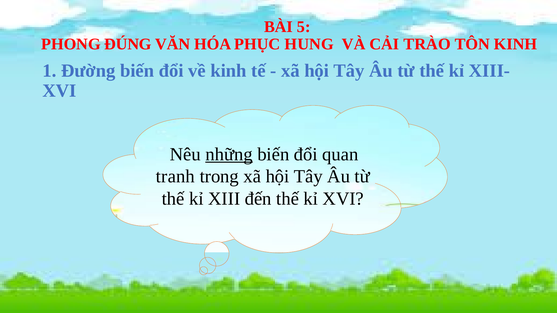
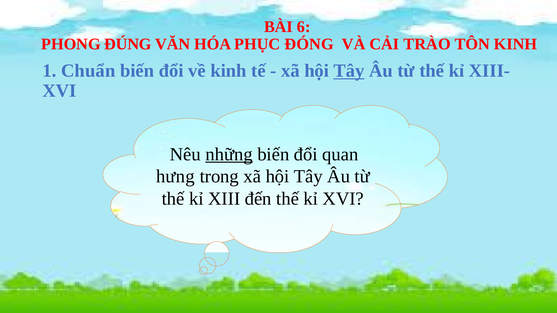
5: 5 -> 6
HUNG: HUNG -> ĐÓNG
Đường: Đường -> Chuẩn
Tây at (349, 71) underline: none -> present
tranh: tranh -> hưng
